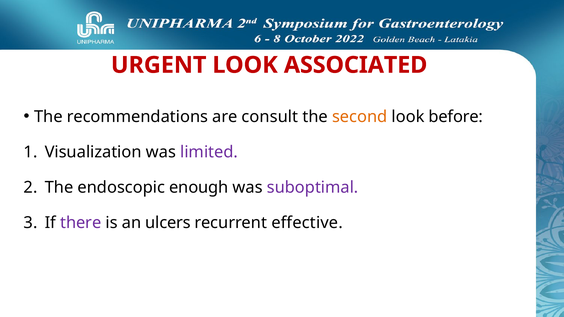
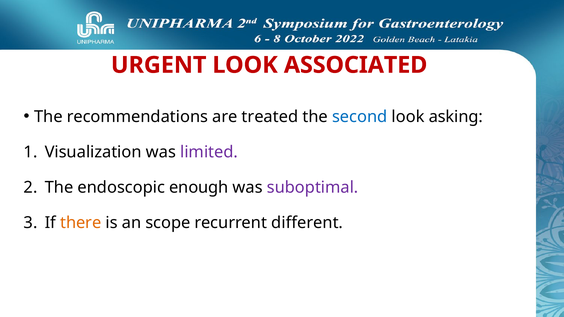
consult: consult -> treated
second colour: orange -> blue
before: before -> asking
there colour: purple -> orange
ulcers: ulcers -> scope
effective: effective -> different
